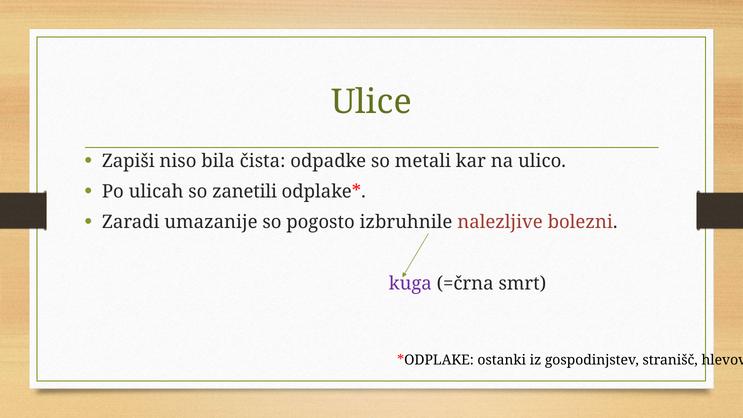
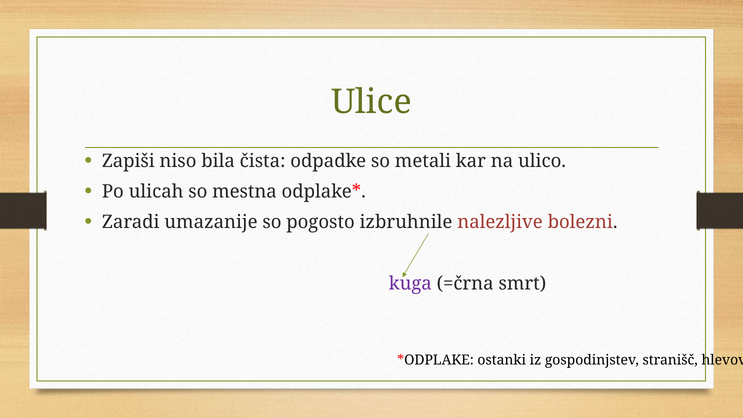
zanetili: zanetili -> mestna
